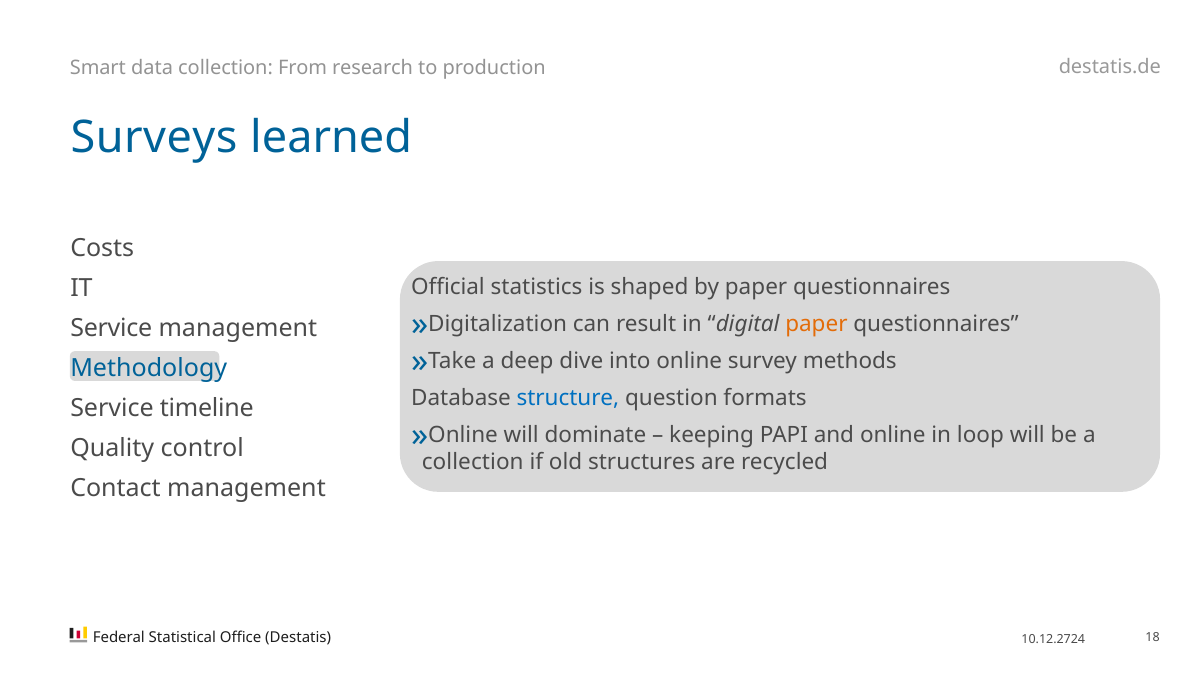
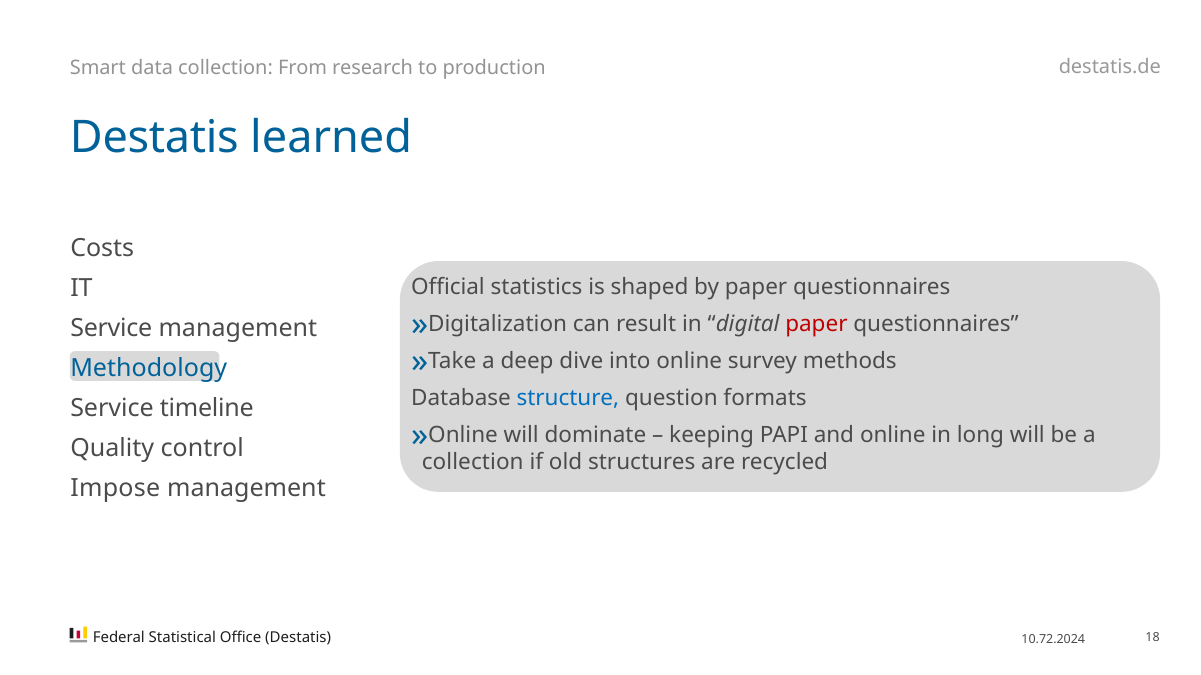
Surveys at (154, 138): Surveys -> Destatis
paper at (816, 325) colour: orange -> red
loop: loop -> long
Contact: Contact -> Impose
10.12.2724: 10.12.2724 -> 10.72.2024
